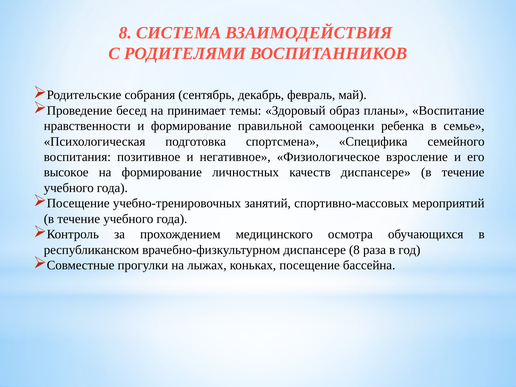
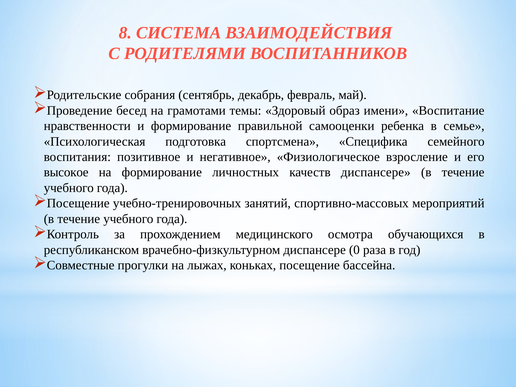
принимает: принимает -> грамотами
планы: планы -> имени
диспансере 8: 8 -> 0
